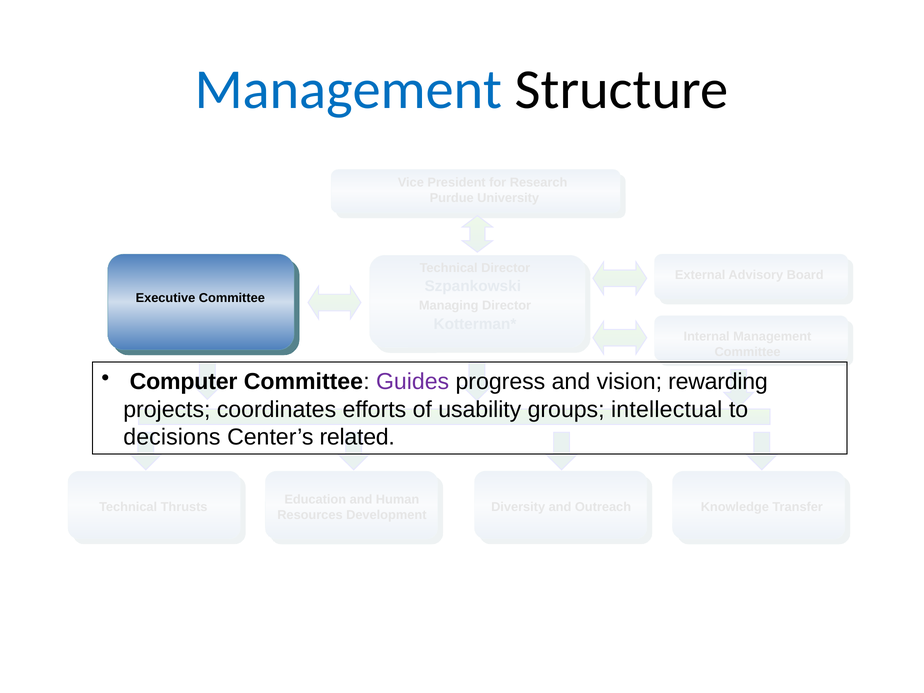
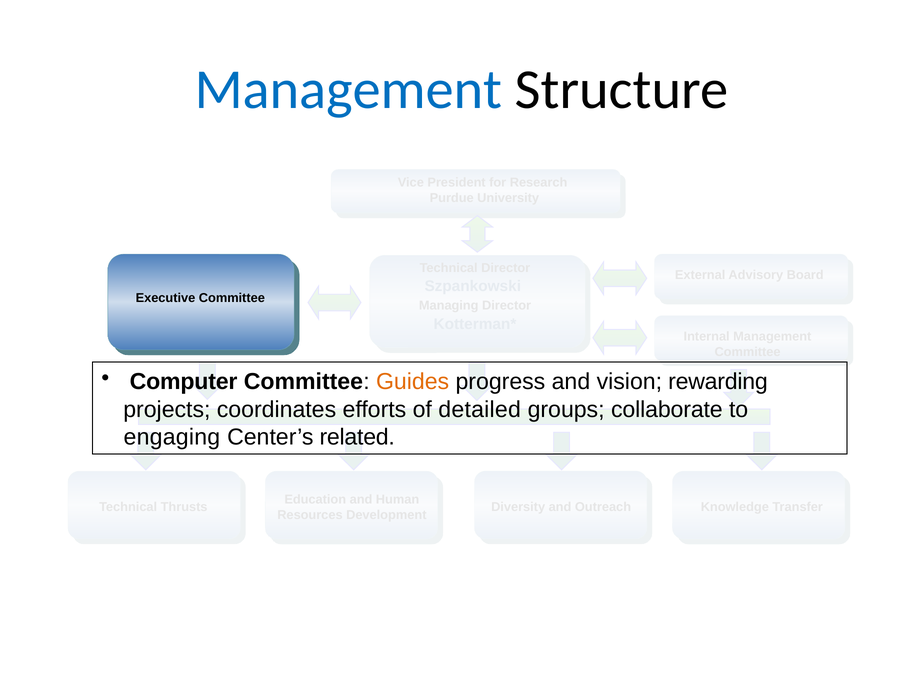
Guides colour: purple -> orange
usability: usability -> detailed
intellectual: intellectual -> collaborate
decisions: decisions -> engaging
